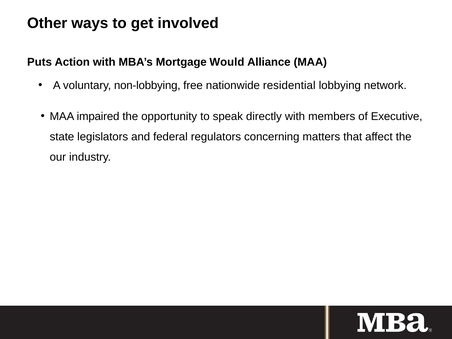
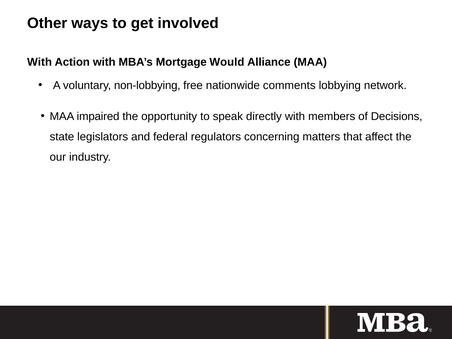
Puts at (40, 62): Puts -> With
residential: residential -> comments
Executive: Executive -> Decisions
